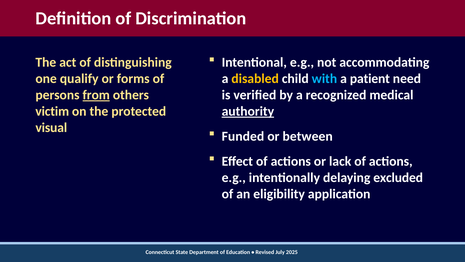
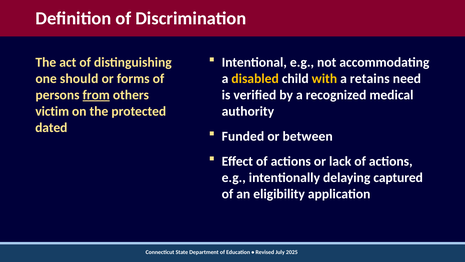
qualify: qualify -> should
with colour: light blue -> yellow
patient: patient -> retains
authority underline: present -> none
visual: visual -> dated
excluded: excluded -> captured
